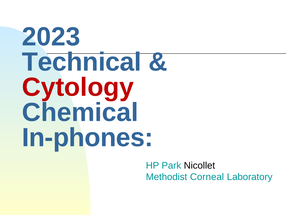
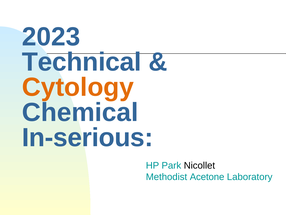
Cytology colour: red -> orange
In-phones: In-phones -> In-serious
Corneal: Corneal -> Acetone
